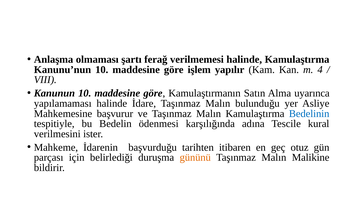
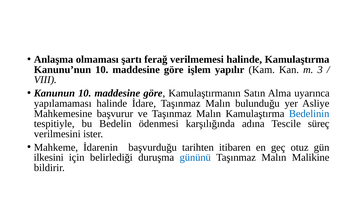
4: 4 -> 3
kural: kural -> süreç
parçası: parçası -> ilkesini
gününü colour: orange -> blue
